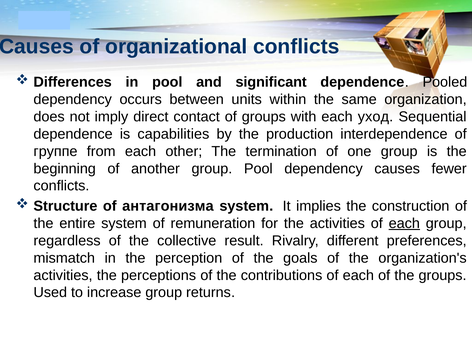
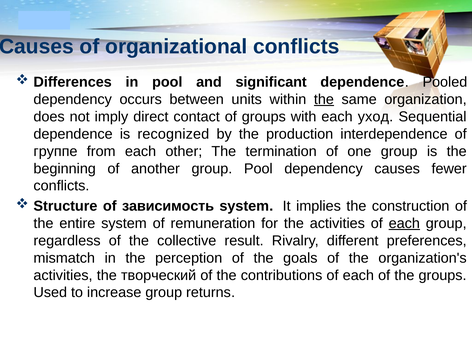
the at (324, 99) underline: none -> present
capabilities: capabilities -> recognized
антагонизма: антагонизма -> зависимость
perceptions: perceptions -> творческий
